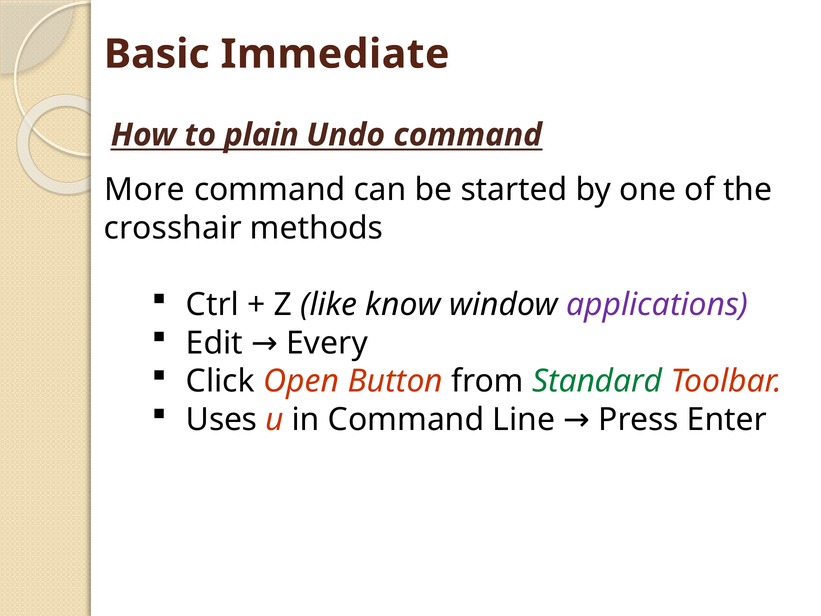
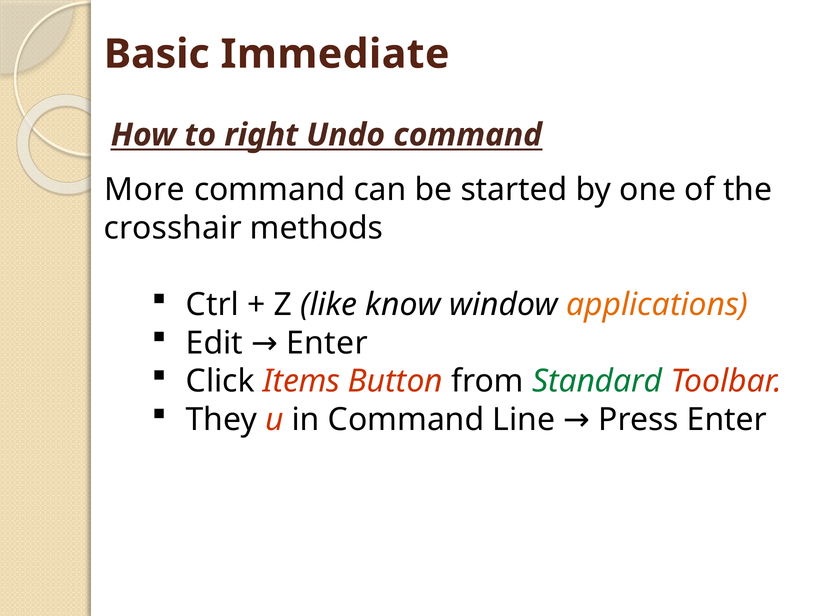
plain: plain -> right
applications colour: purple -> orange
Edit Every: Every -> Enter
Open: Open -> Items
Uses: Uses -> They
